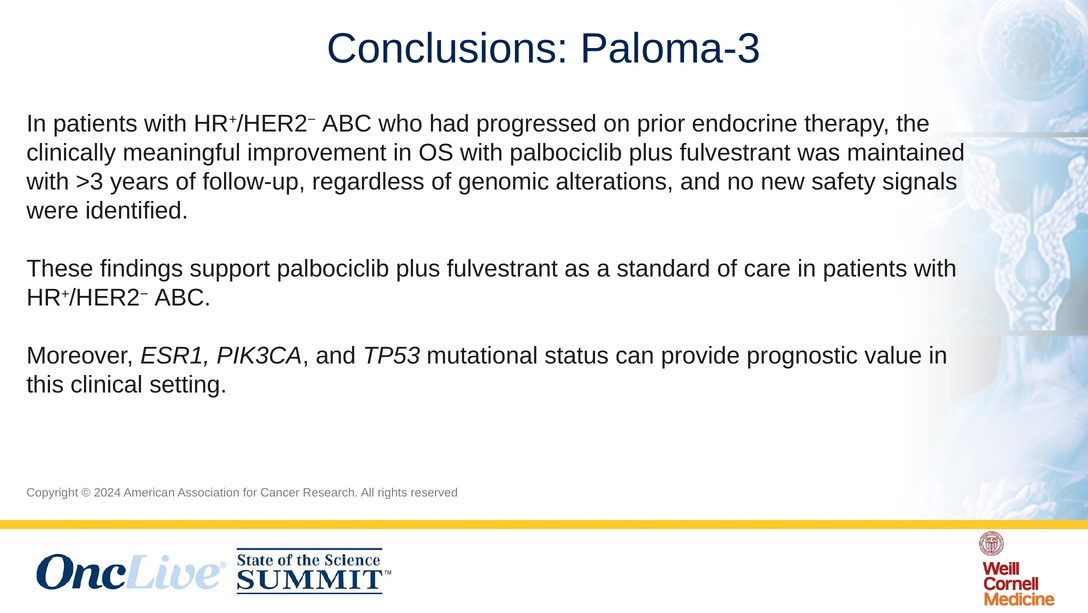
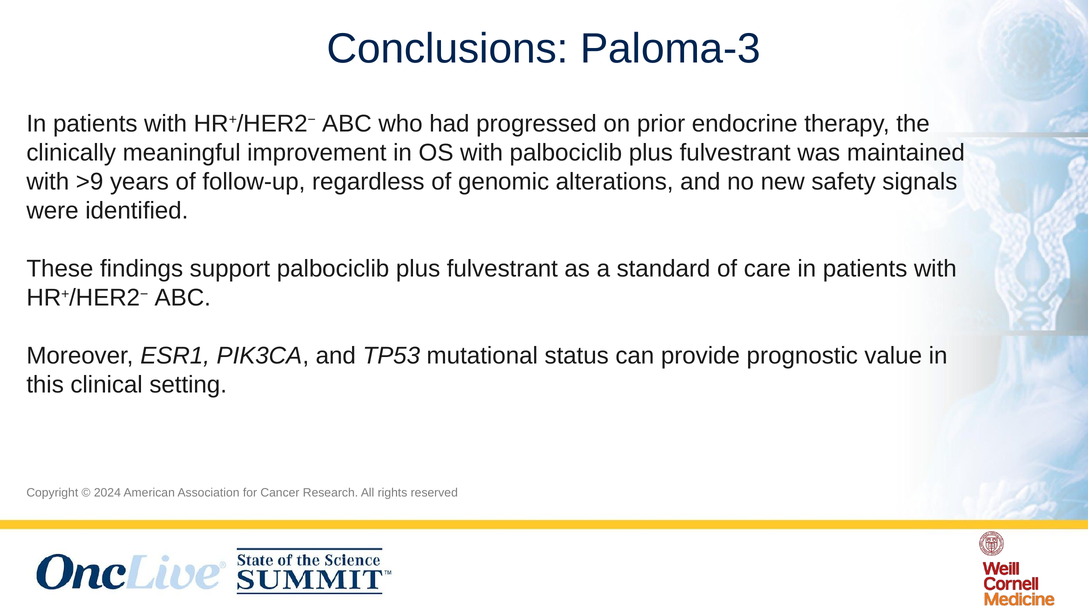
>3: >3 -> >9
